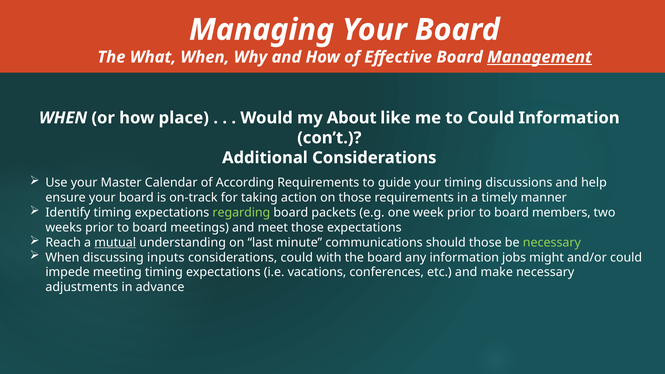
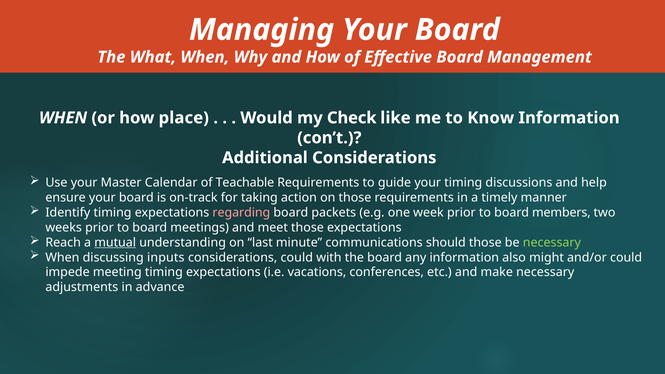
Management underline: present -> none
About: About -> Check
to Could: Could -> Know
According: According -> Teachable
regarding colour: light green -> pink
jobs: jobs -> also
